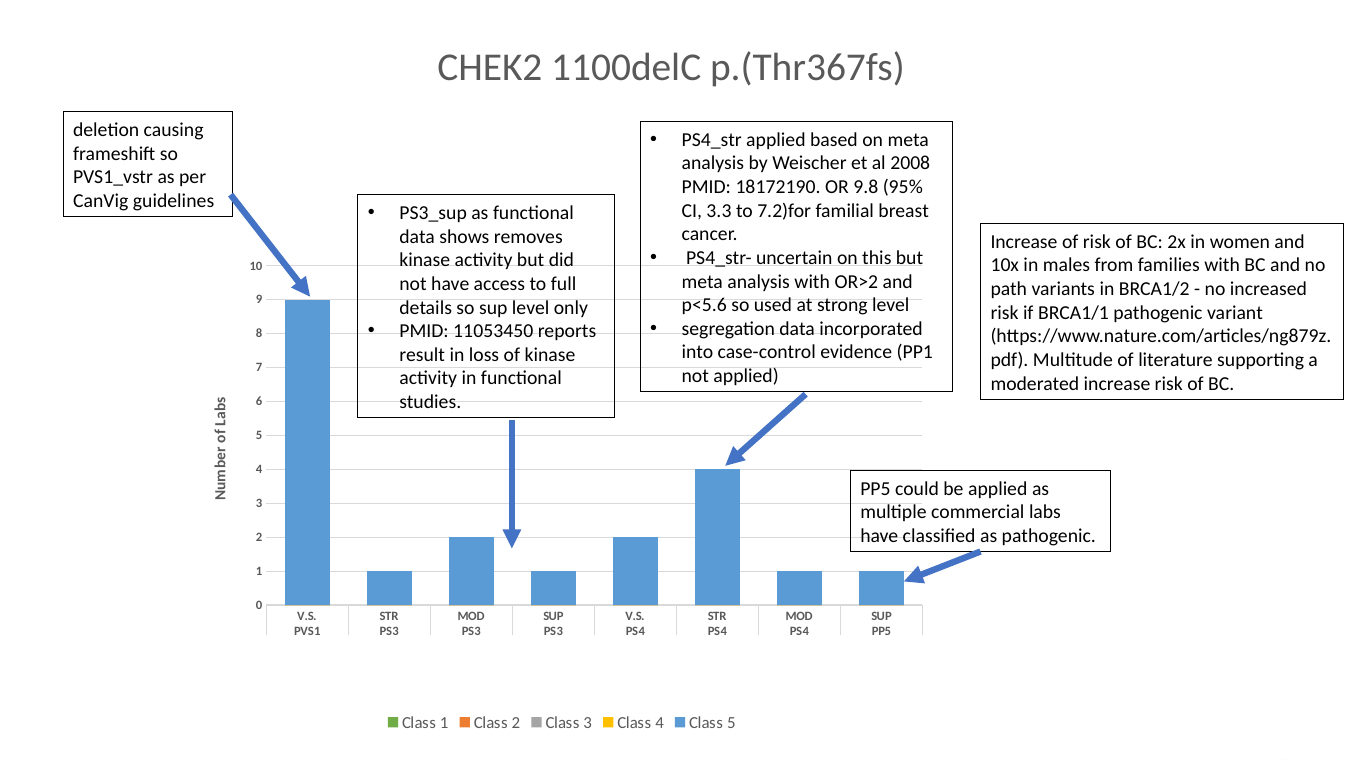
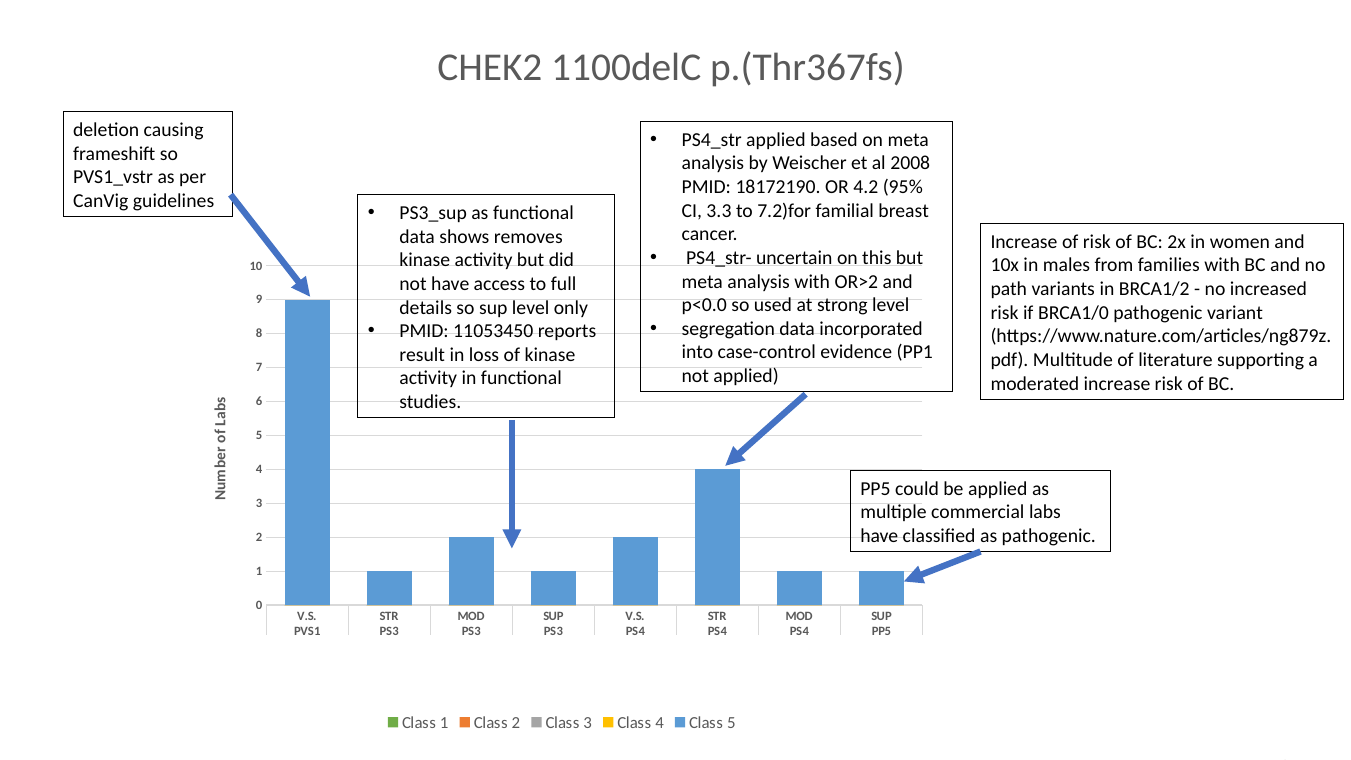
9.8: 9.8 -> 4.2
p<5.6: p<5.6 -> p<0.0
BRCA1/1: BRCA1/1 -> BRCA1/0
